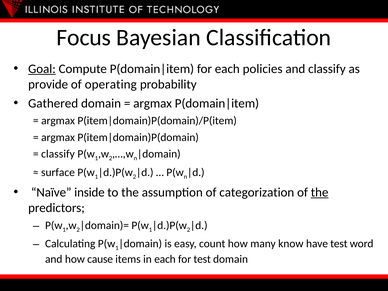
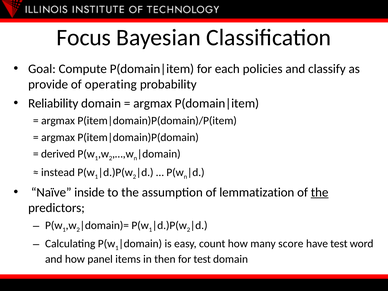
Goal underline: present -> none
Gathered: Gathered -> Reliability
classify at (58, 154): classify -> derived
surface: surface -> instead
categorization: categorization -> lemmatization
know: know -> score
cause: cause -> panel
in each: each -> then
